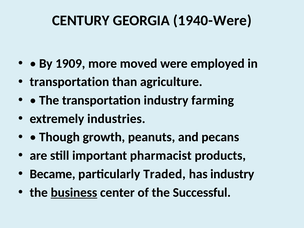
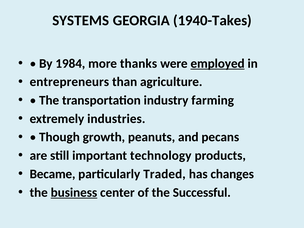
CENTURY: CENTURY -> SYSTEMS
1940-Were: 1940-Were -> 1940-Takes
1909: 1909 -> 1984
moved: moved -> thanks
employed underline: none -> present
transportation at (69, 82): transportation -> entrepreneurs
pharmacist: pharmacist -> technology
has industry: industry -> changes
